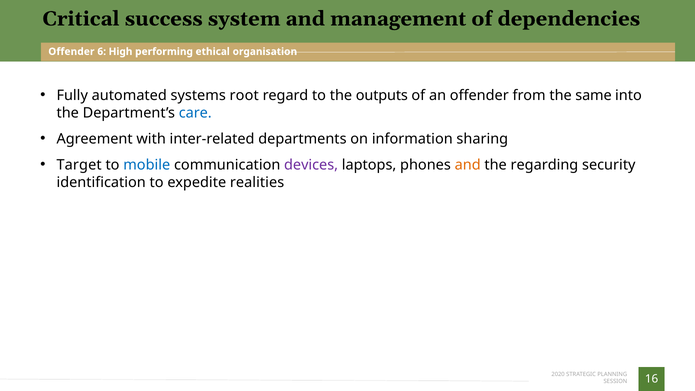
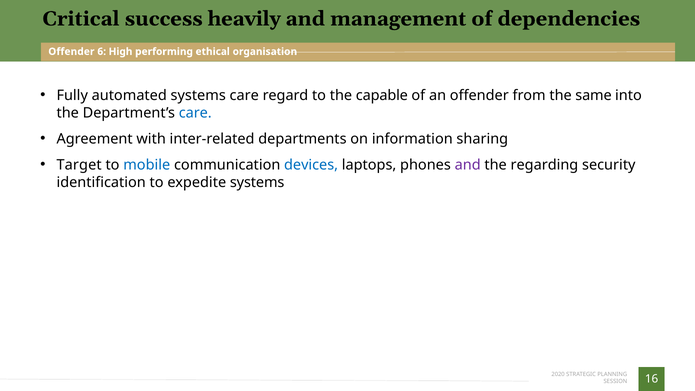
system: system -> heavily
systems root: root -> care
outputs: outputs -> capable
devices colour: purple -> blue
and at (468, 165) colour: orange -> purple
expedite realities: realities -> systems
